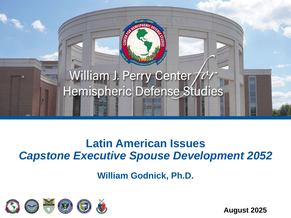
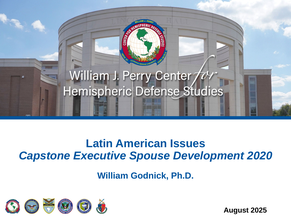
2052: 2052 -> 2020
